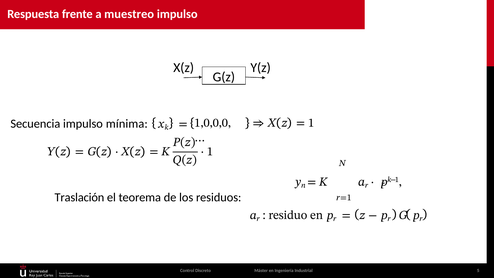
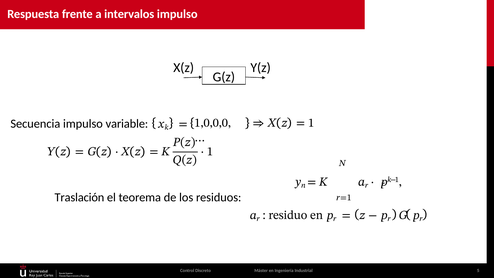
muestreo: muestreo -> intervalos
mínima: mínima -> variable
